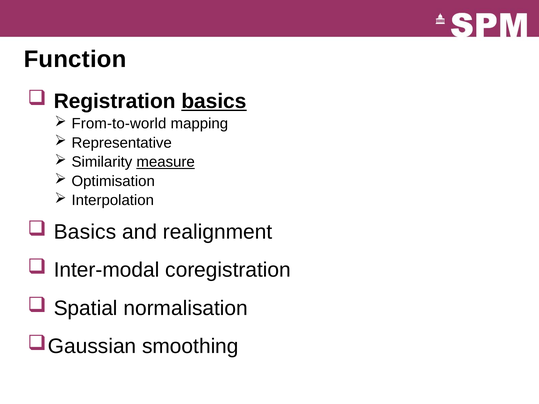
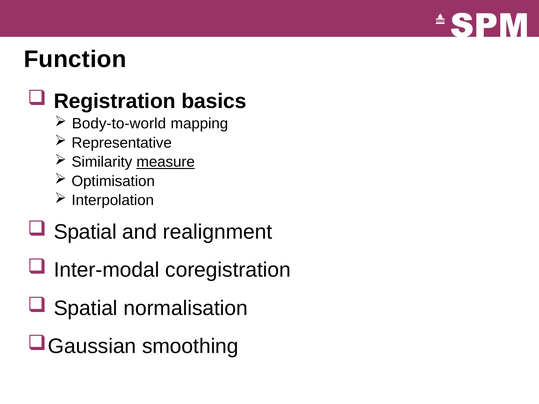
basics at (214, 101) underline: present -> none
From-to-world: From-to-world -> Body-to-world
Basics at (85, 232): Basics -> Spatial
